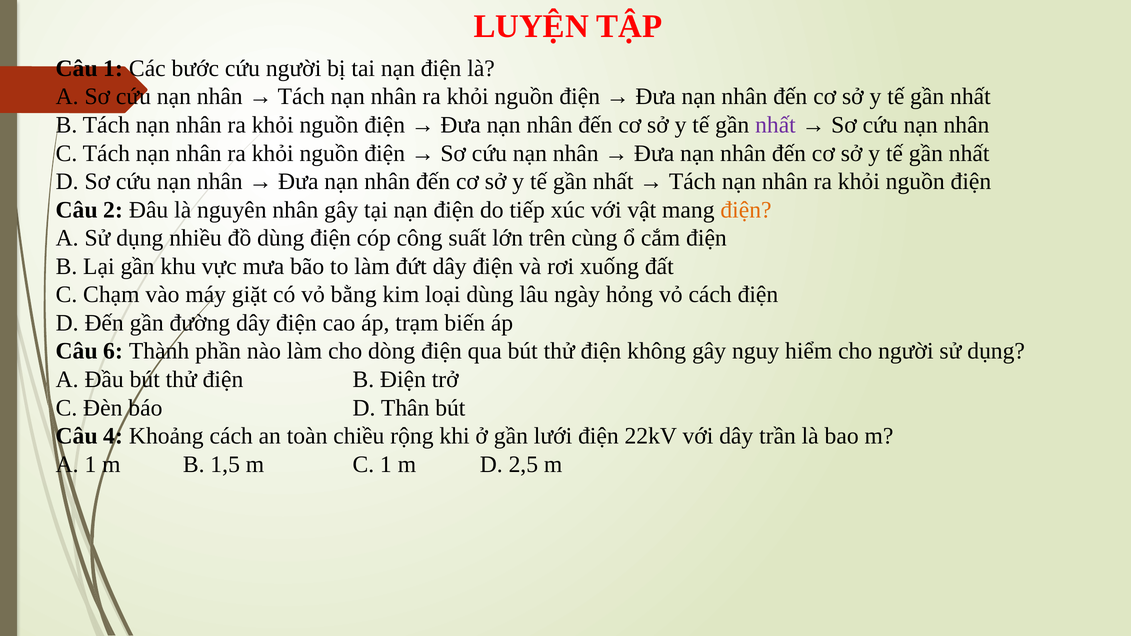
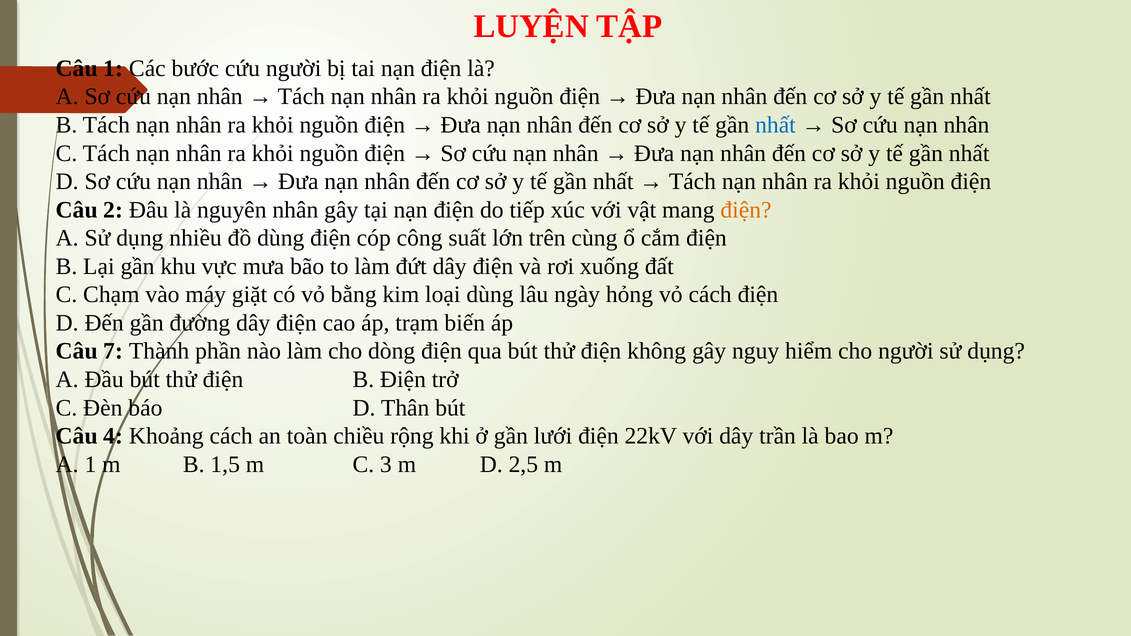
nhất at (775, 125) colour: purple -> blue
6: 6 -> 7
C 1: 1 -> 3
